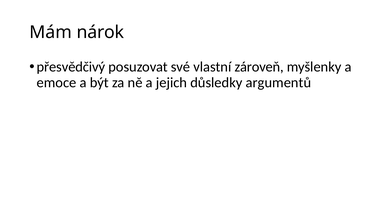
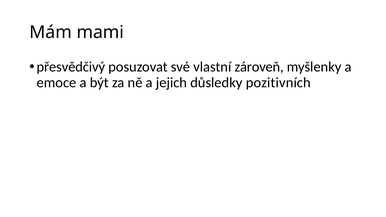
nárok: nárok -> mami
argumentů: argumentů -> pozitivních
